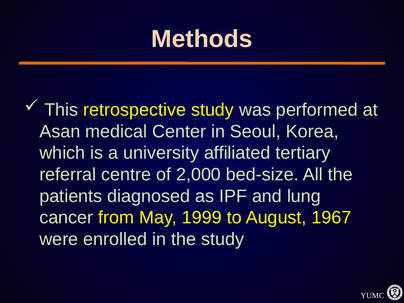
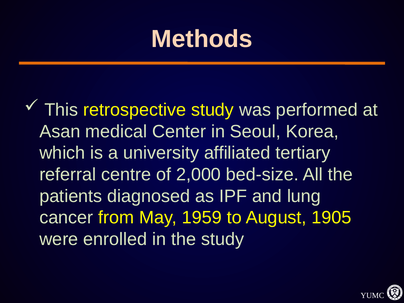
1999: 1999 -> 1959
1967: 1967 -> 1905
